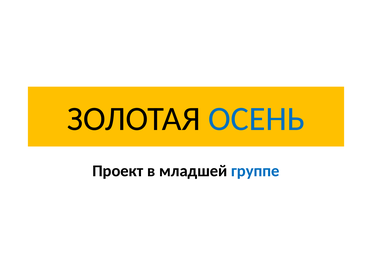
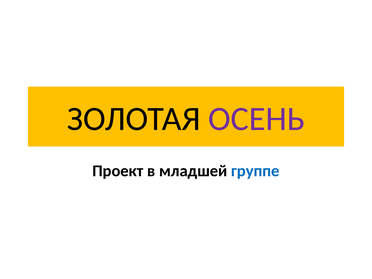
ОСЕНЬ colour: blue -> purple
